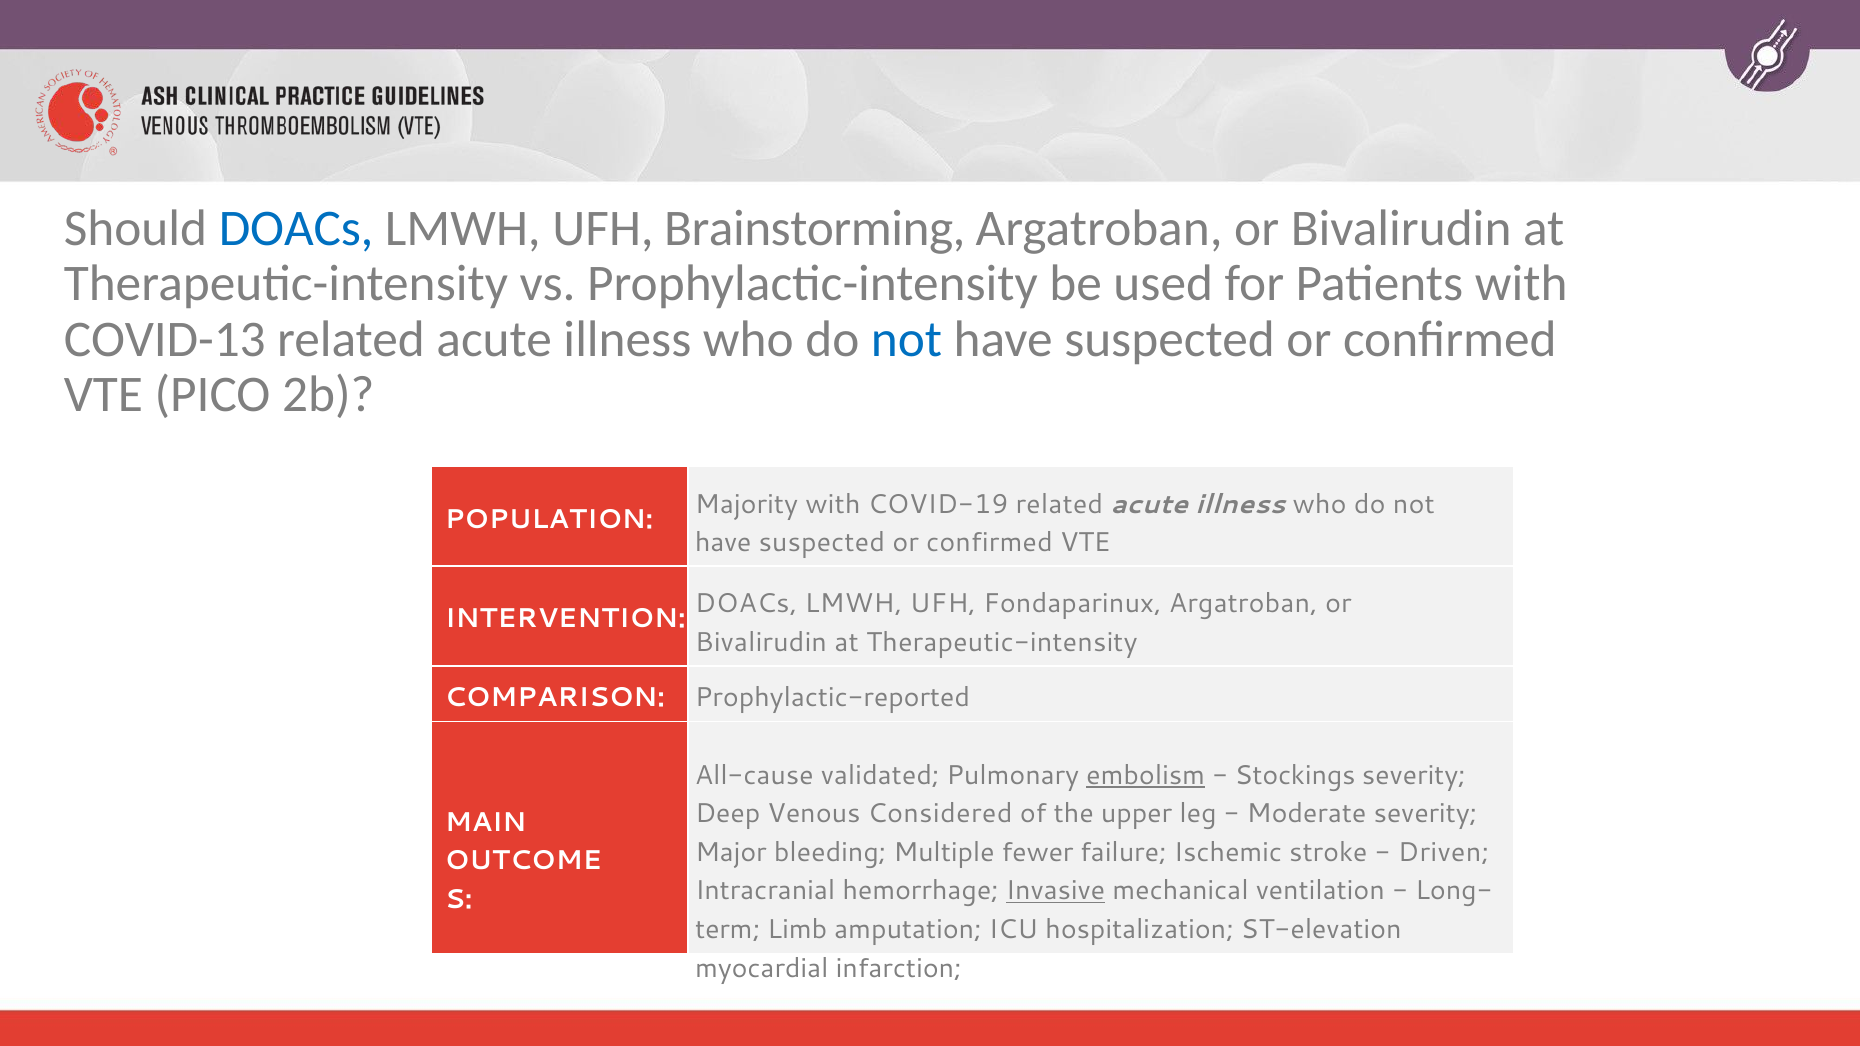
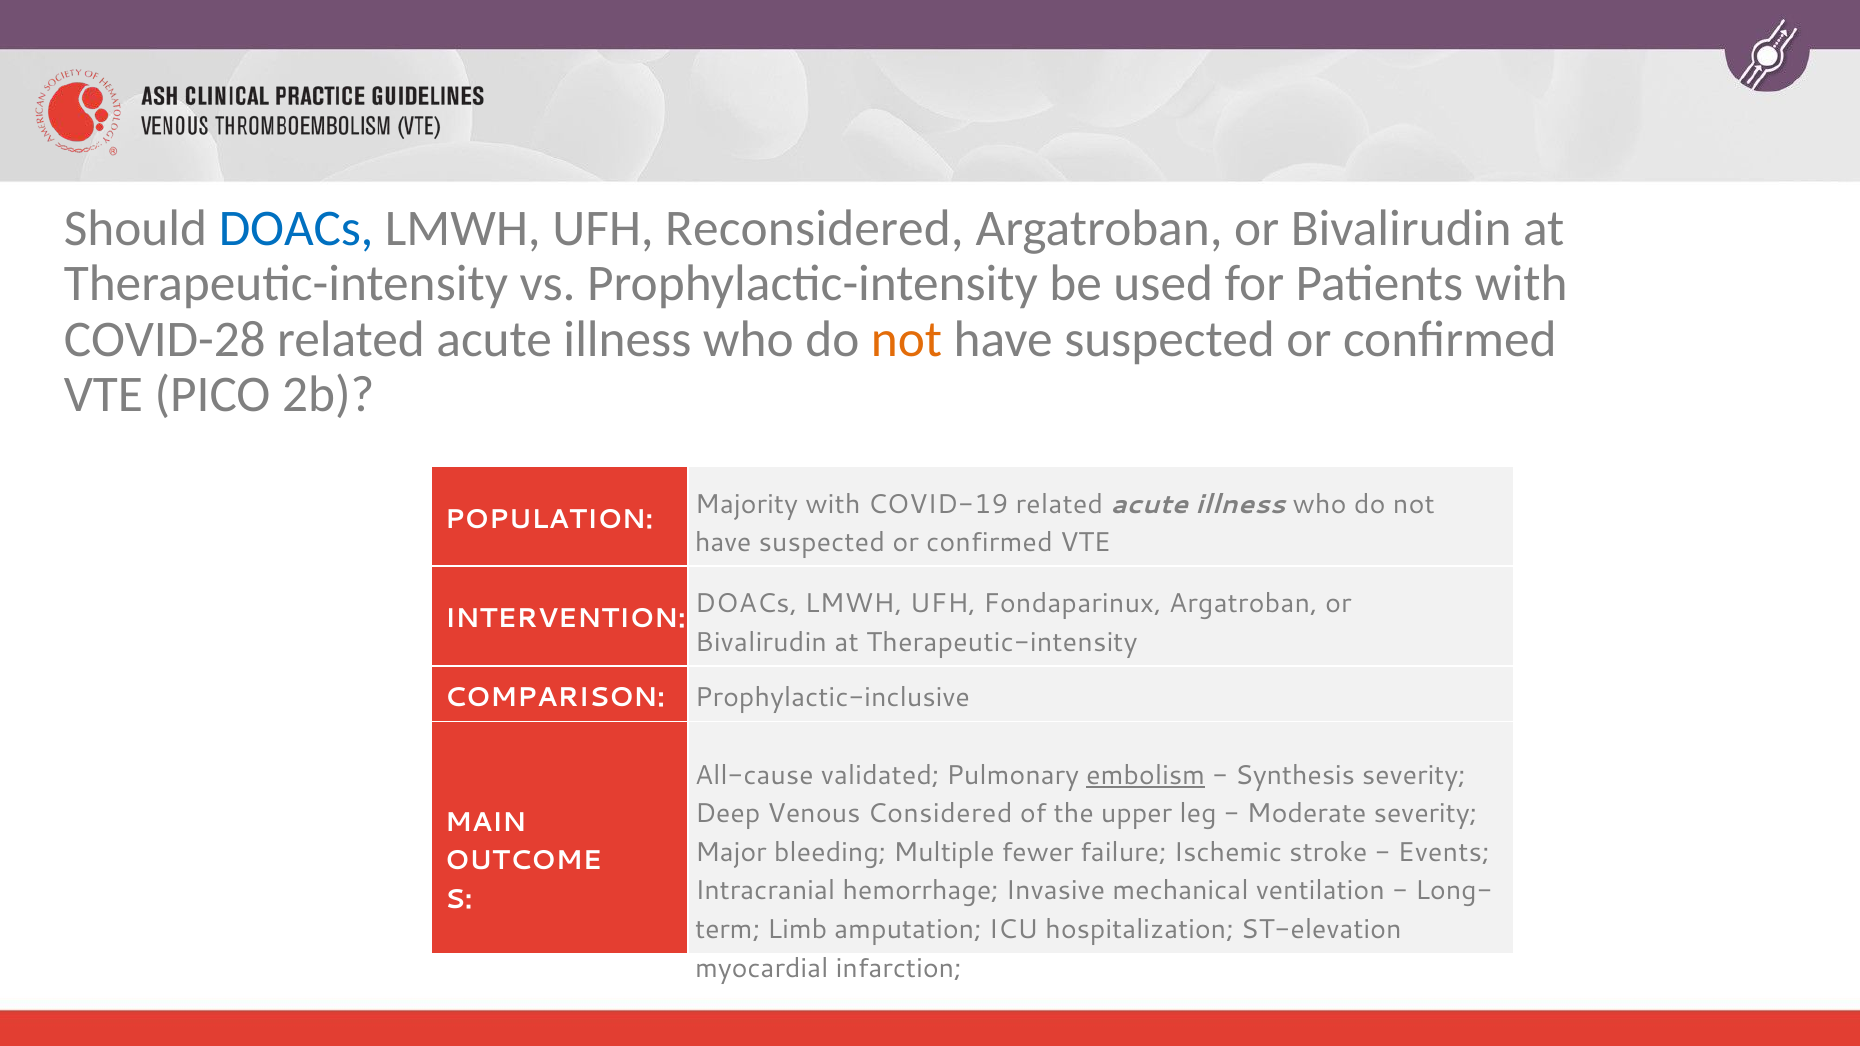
Brainstorming: Brainstorming -> Reconsidered
COVID-13: COVID-13 -> COVID-28
not at (906, 339) colour: blue -> orange
Prophylactic-reported: Prophylactic-reported -> Prophylactic-inclusive
Stockings: Stockings -> Synthesis
Driven: Driven -> Events
Invasive underline: present -> none
